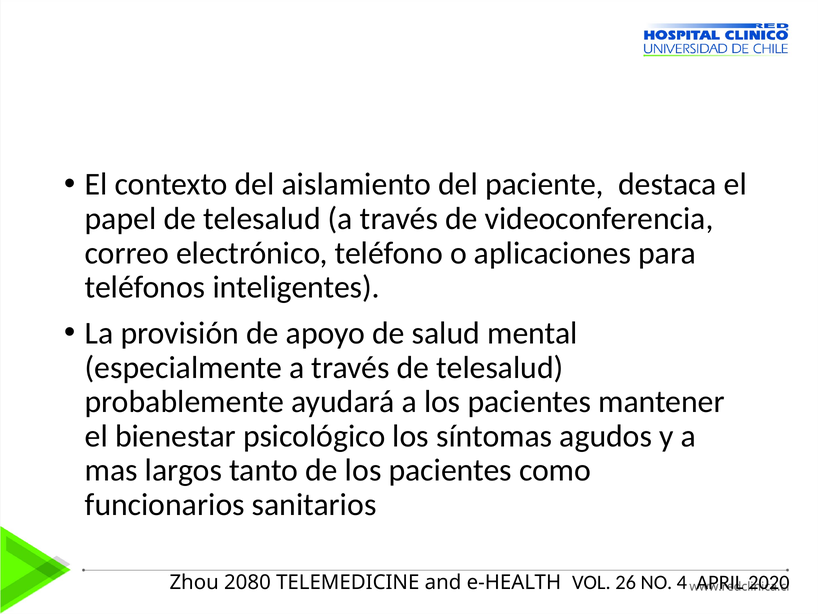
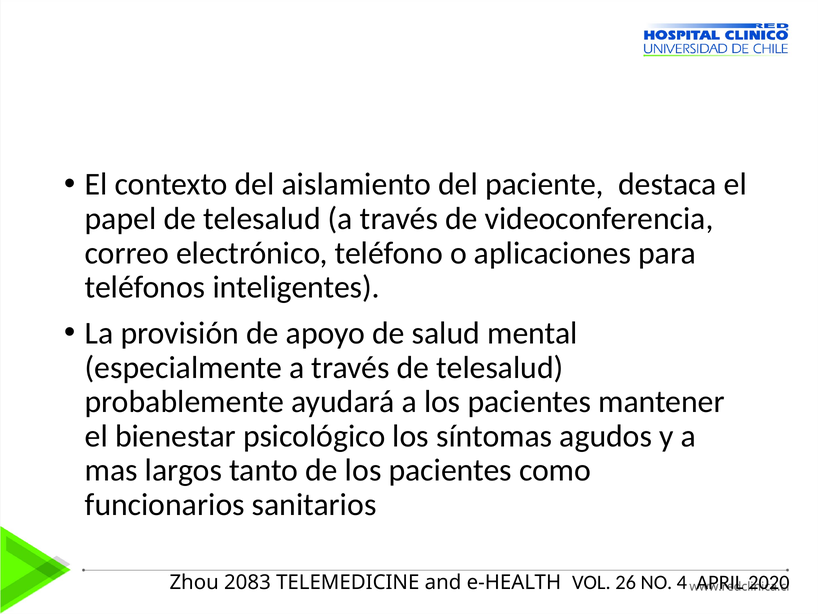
2080: 2080 -> 2083
